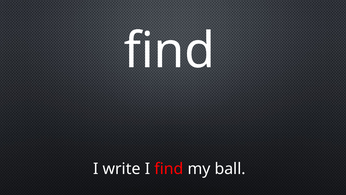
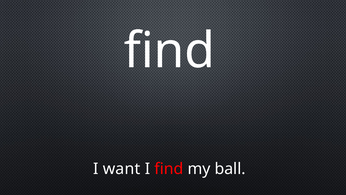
write: write -> want
